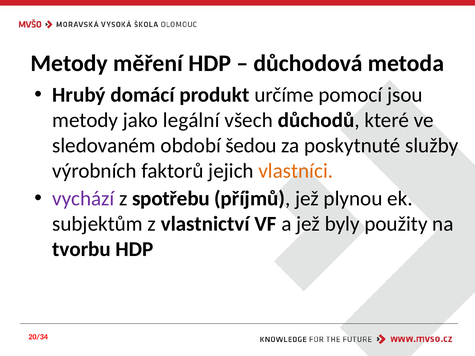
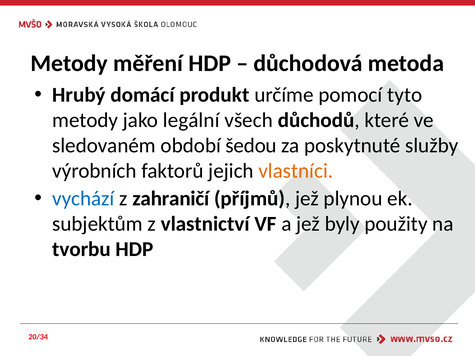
jsou: jsou -> tyto
vychází colour: purple -> blue
spotřebu: spotřebu -> zahraničí
